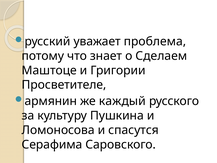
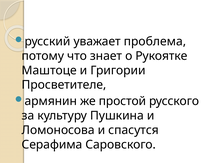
Сделаем: Сделаем -> Рукоятке
каждый: каждый -> простой
